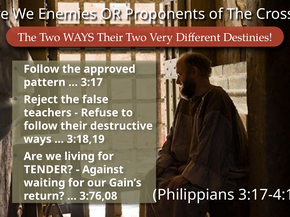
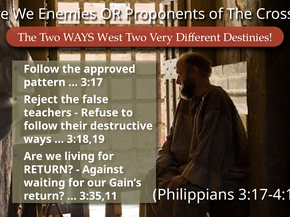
WAYS Their: Their -> West
TENDER at (48, 170): TENDER -> RETURN
3:76,08: 3:76,08 -> 3:35,11
